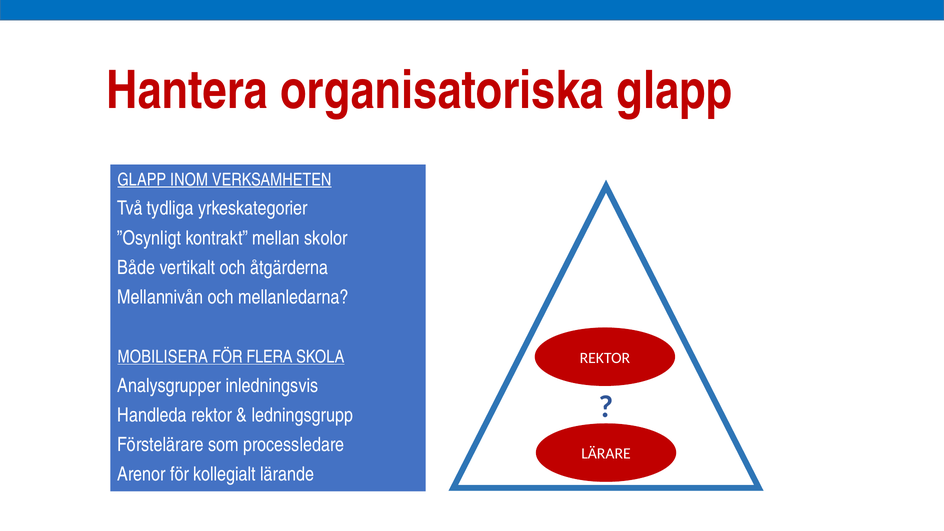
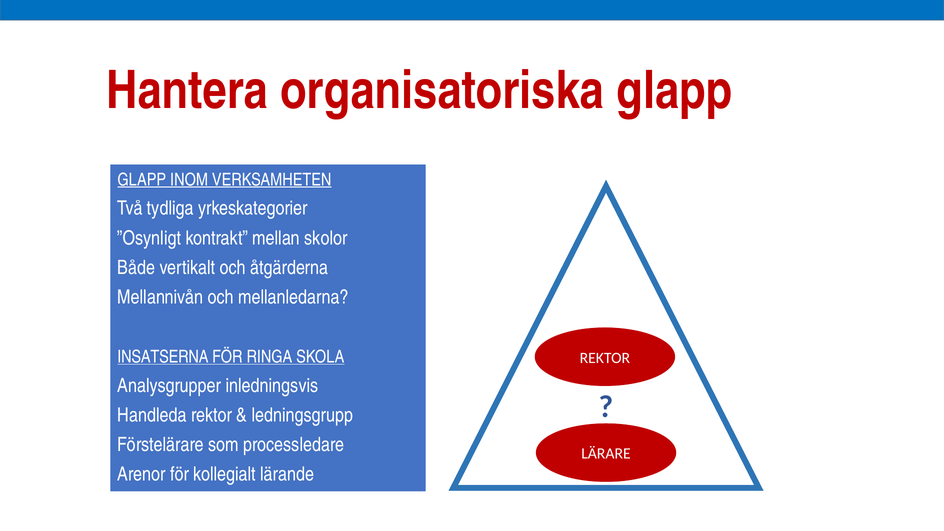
MOBILISERA: MOBILISERA -> INSATSERNA
FLERA: FLERA -> RINGA
